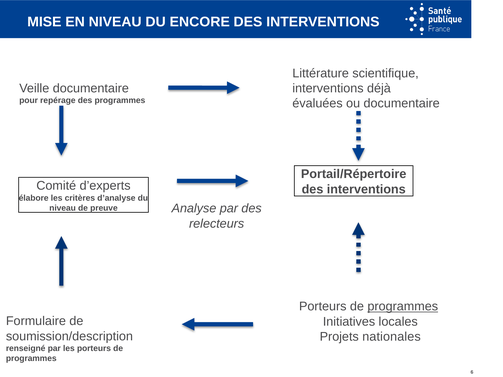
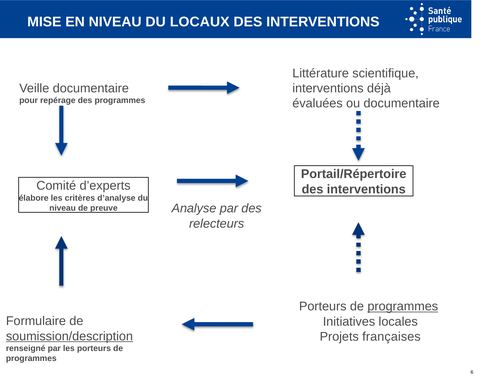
ENCORE: ENCORE -> LOCAUX
soumission/description underline: none -> present
nationales: nationales -> françaises
